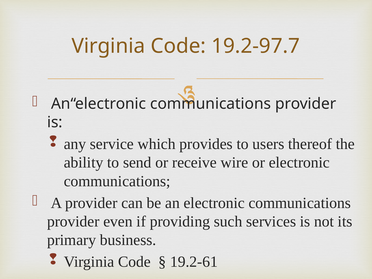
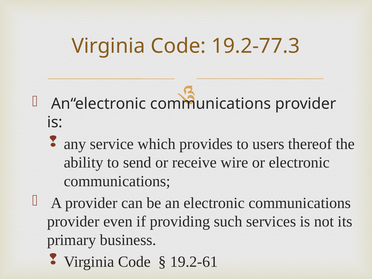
19.2-97.7: 19.2-97.7 -> 19.2-77.3
